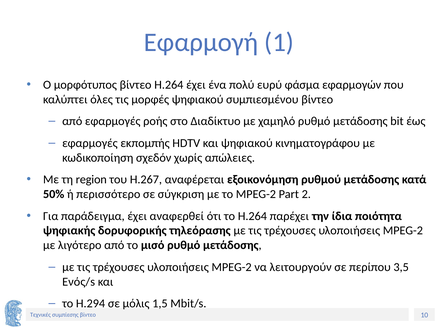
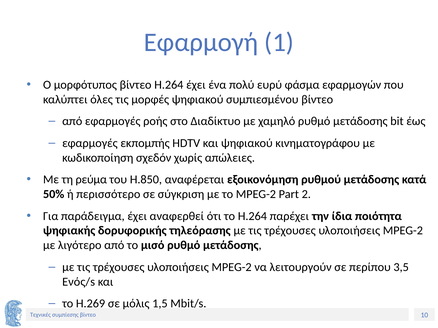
region: region -> ρεύμα
H.267: H.267 -> H.850
H.294: H.294 -> H.269
